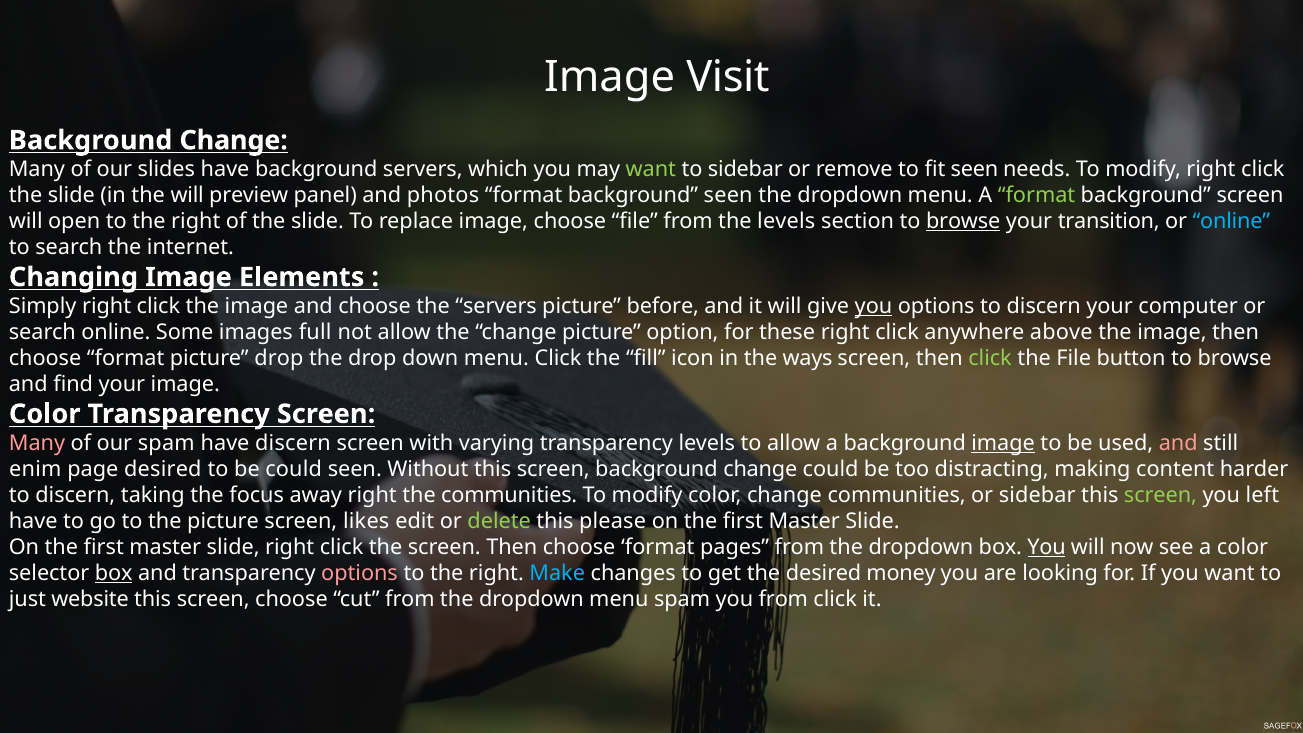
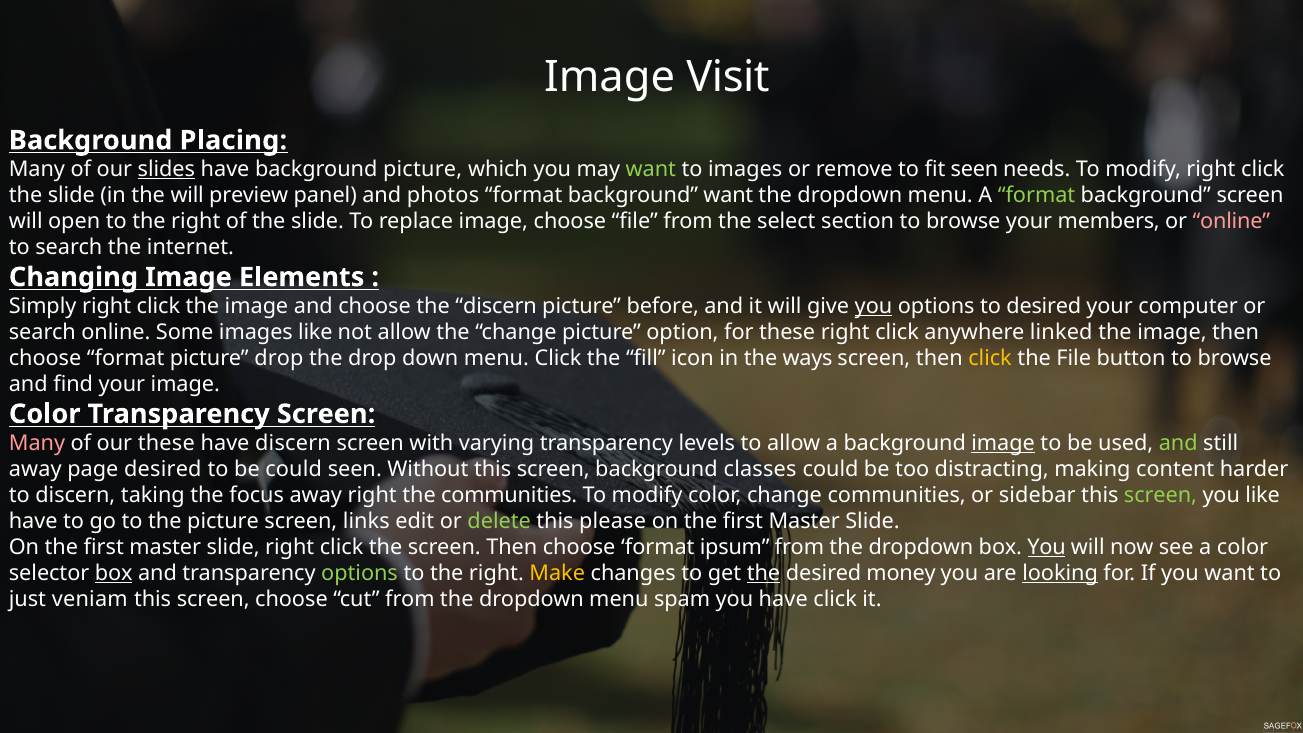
Change at (234, 140): Change -> Placing
slides underline: none -> present
background servers: servers -> picture
to sidebar: sidebar -> images
background seen: seen -> want
the levels: levels -> select
browse at (963, 221) underline: present -> none
transition: transition -> members
online at (1231, 221) colour: light blue -> pink
the servers: servers -> discern
options to discern: discern -> desired
images full: full -> like
above: above -> linked
click at (990, 358) colour: light green -> yellow
our spam: spam -> these
and at (1178, 443) colour: pink -> light green
enim at (35, 469): enim -> away
screen background change: change -> classes
you left: left -> like
likes: likes -> links
pages: pages -> ipsum
options at (360, 573) colour: pink -> light green
Make colour: light blue -> yellow
the at (763, 573) underline: none -> present
looking underline: none -> present
website: website -> veniam
you from: from -> have
